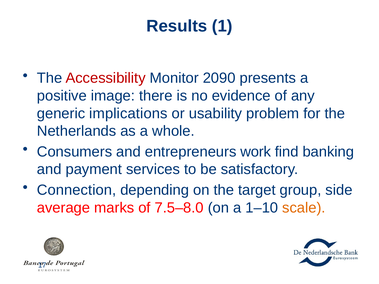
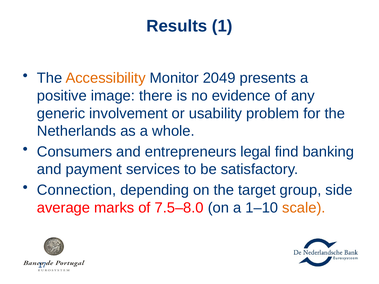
Accessibility colour: red -> orange
2090: 2090 -> 2049
implications: implications -> involvement
work: work -> legal
